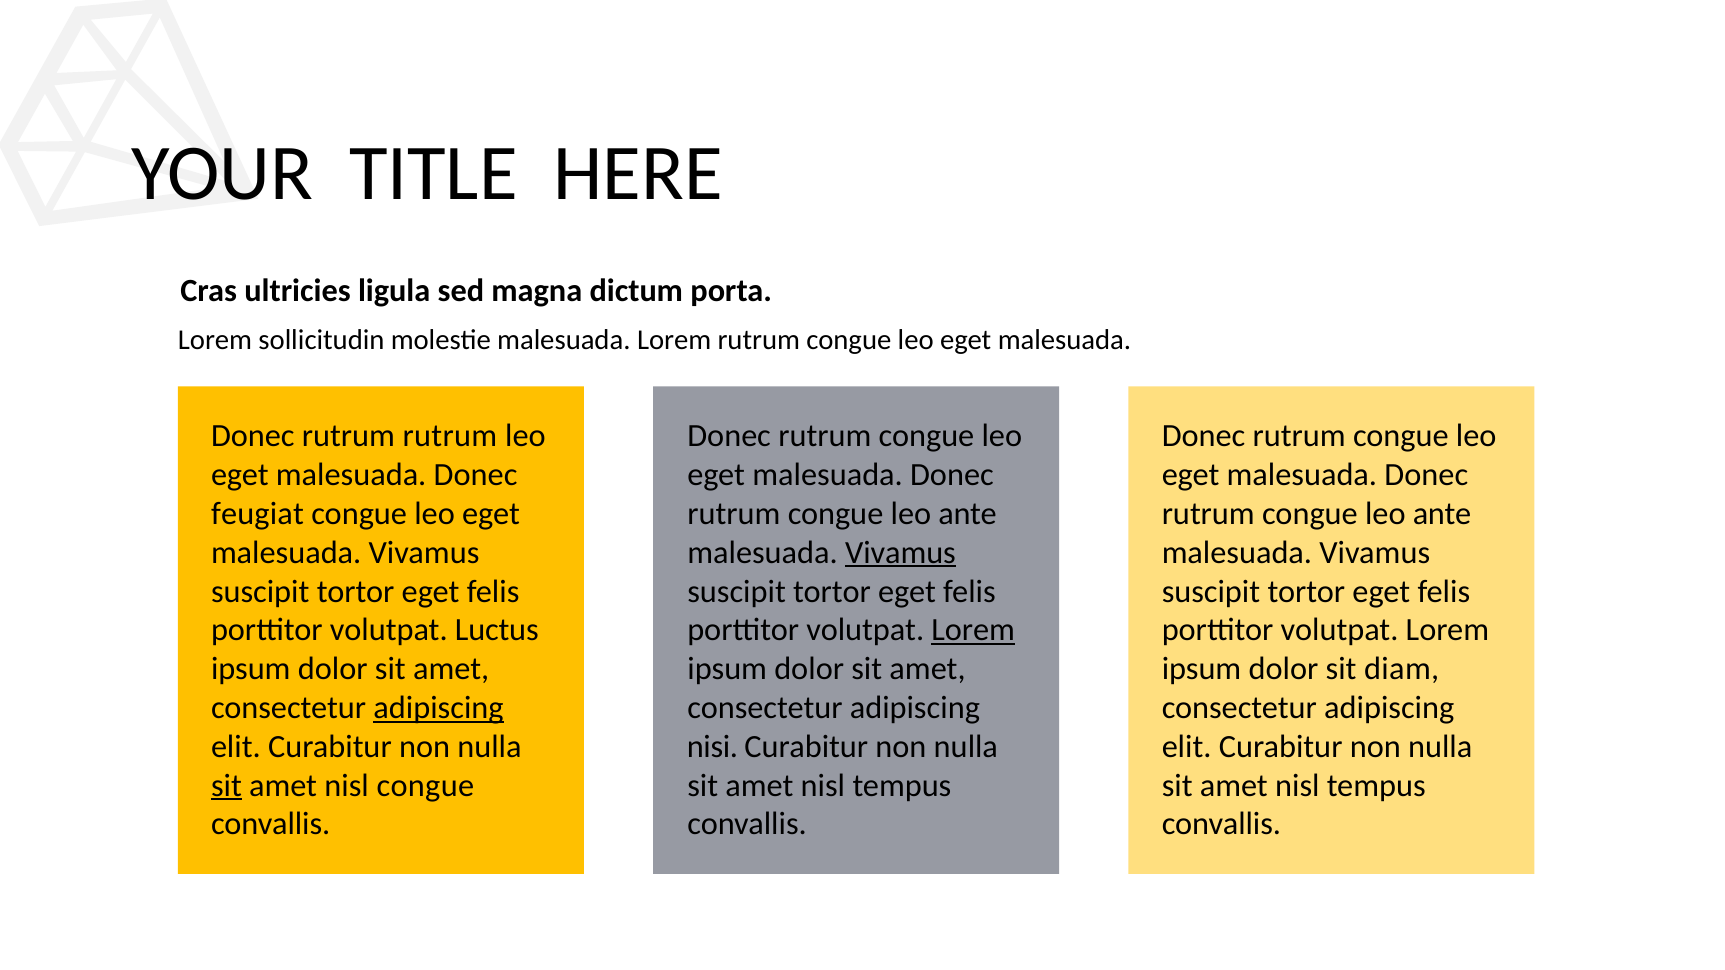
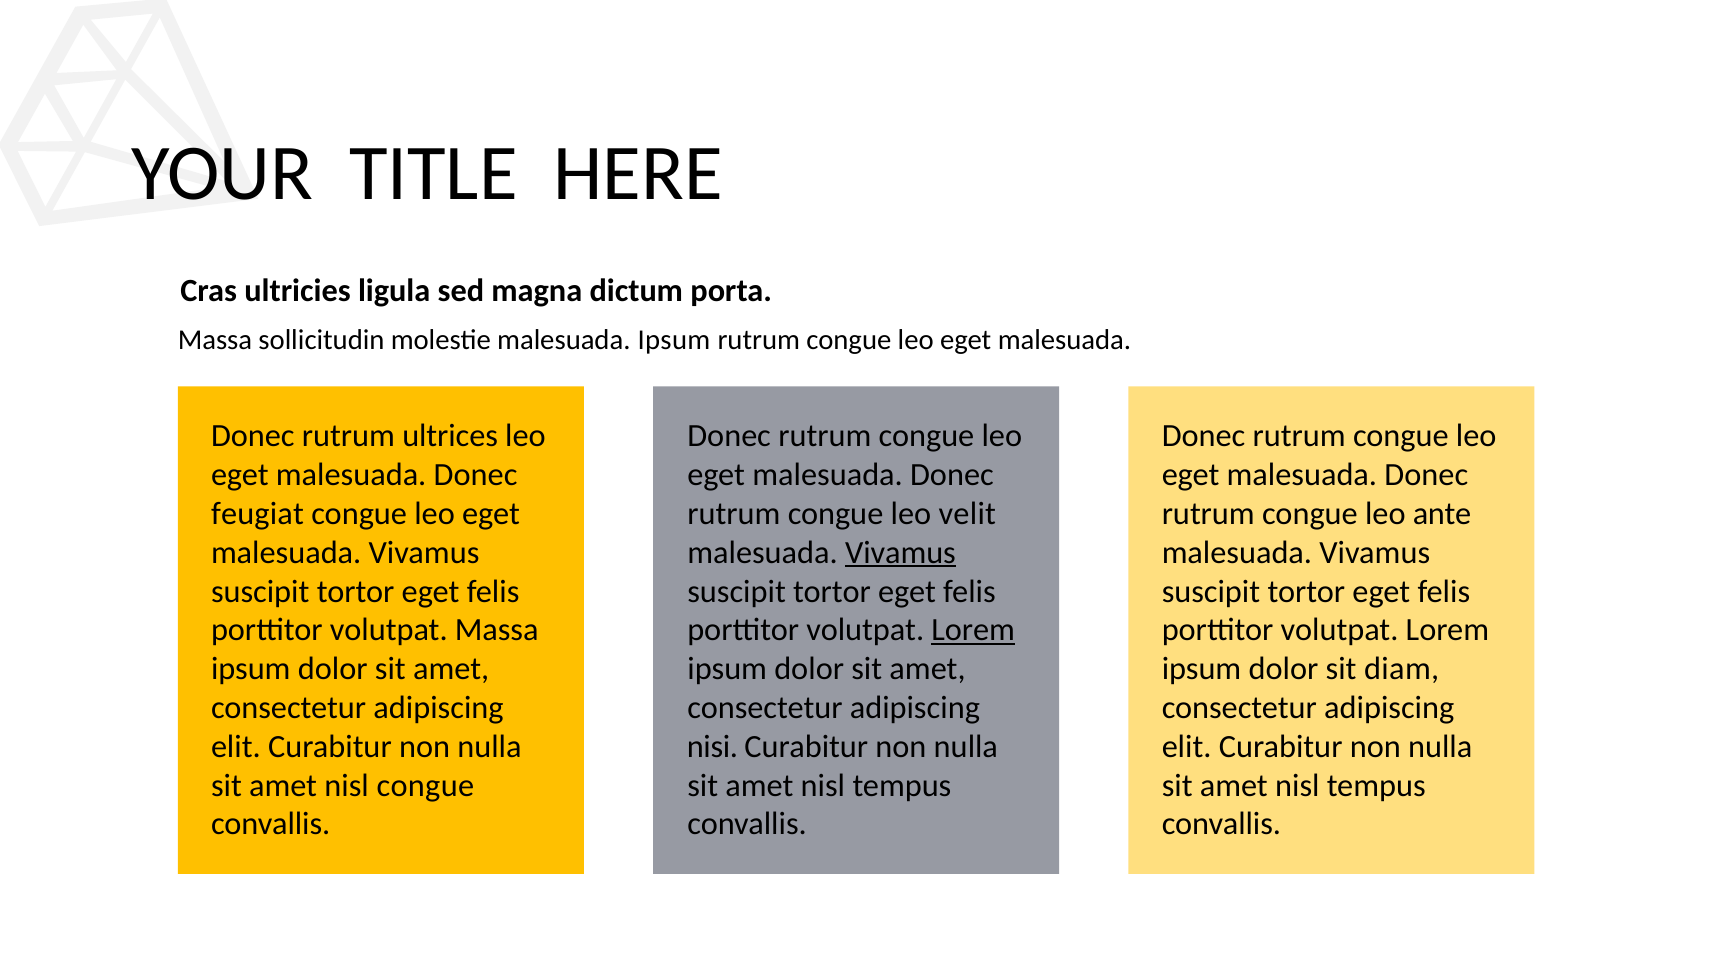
Lorem at (215, 340): Lorem -> Massa
malesuada Lorem: Lorem -> Ipsum
rutrum rutrum: rutrum -> ultrices
ante at (968, 514): ante -> velit
volutpat Luctus: Luctus -> Massa
adipiscing at (439, 708) underline: present -> none
sit at (226, 786) underline: present -> none
